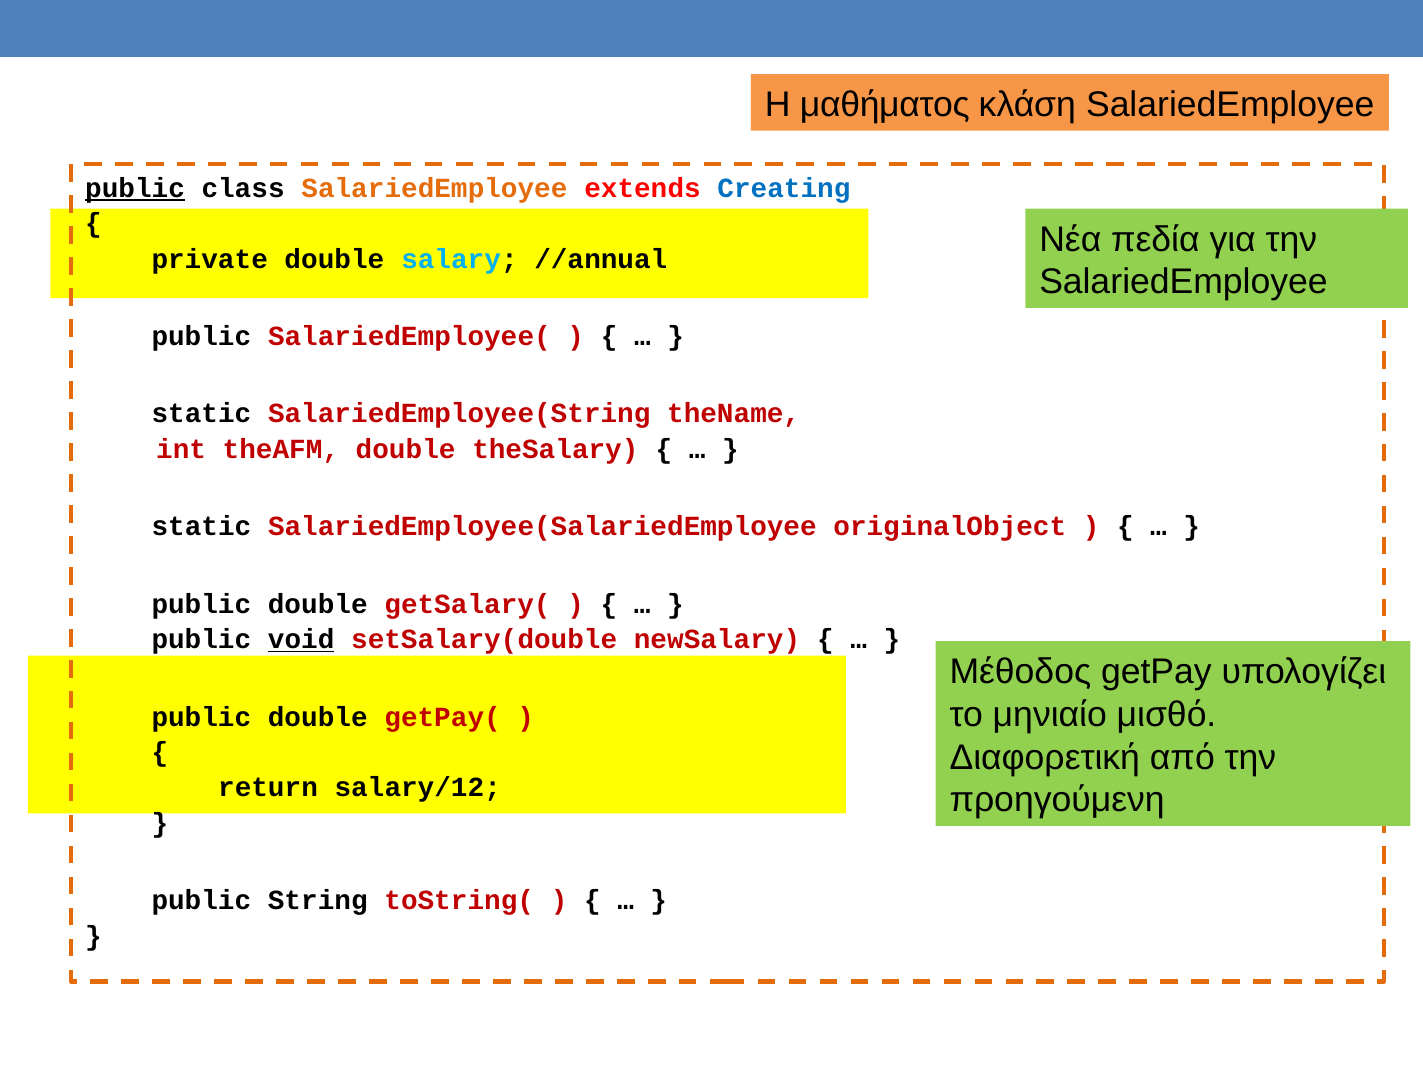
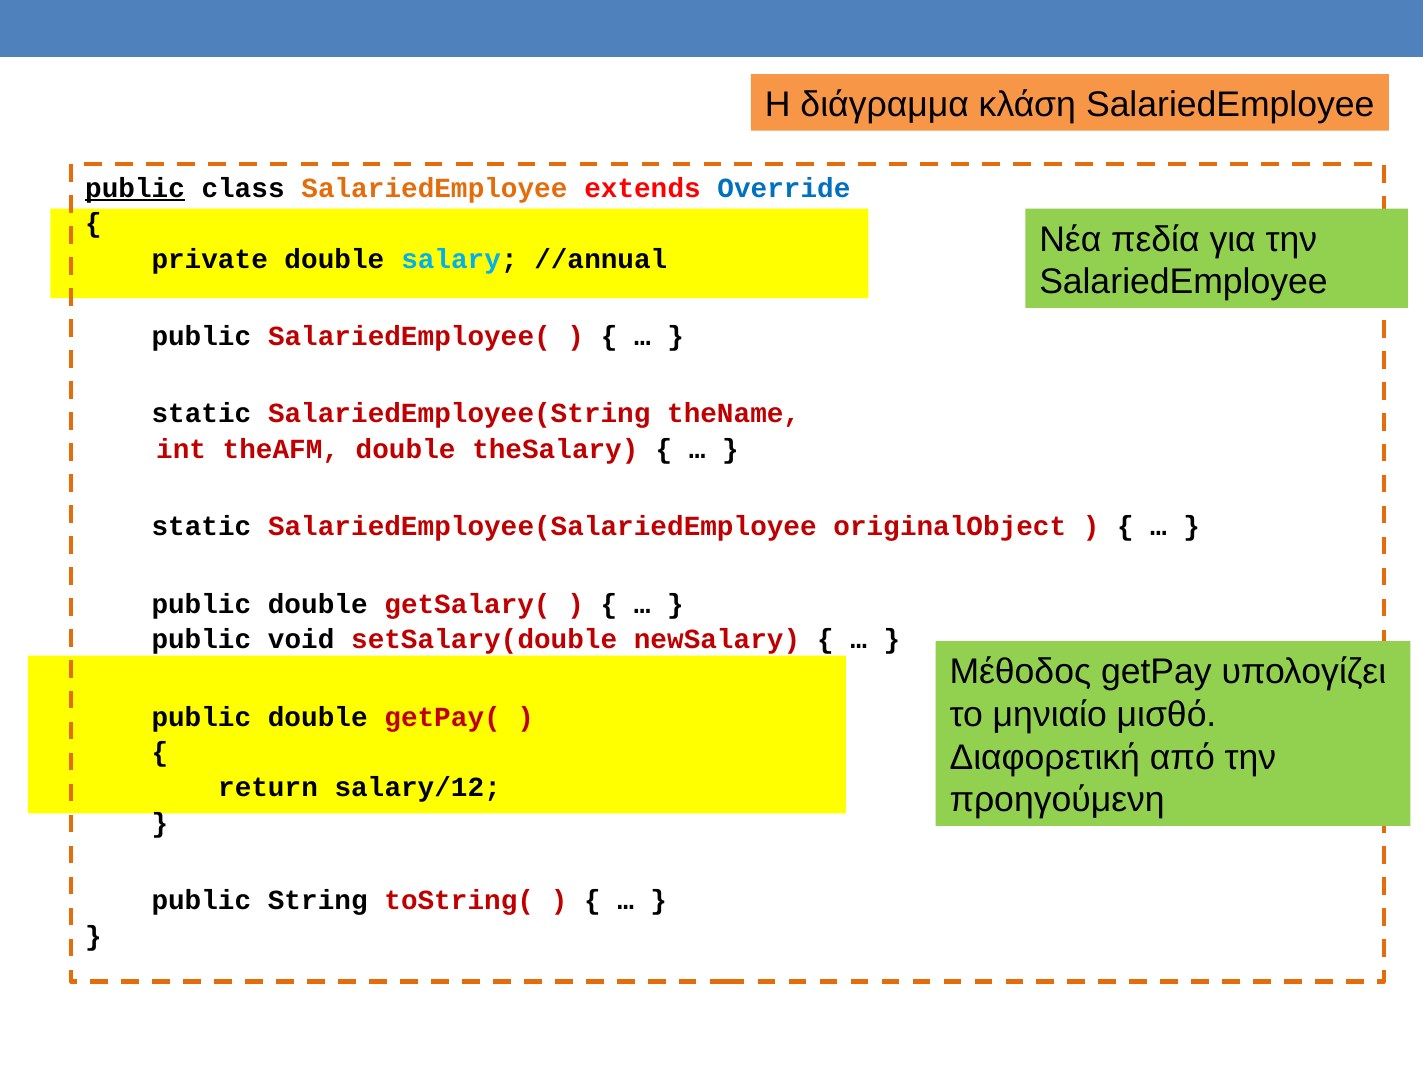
μαθήματος: μαθήματος -> διάγραμμα
Creating: Creating -> Override
void underline: present -> none
